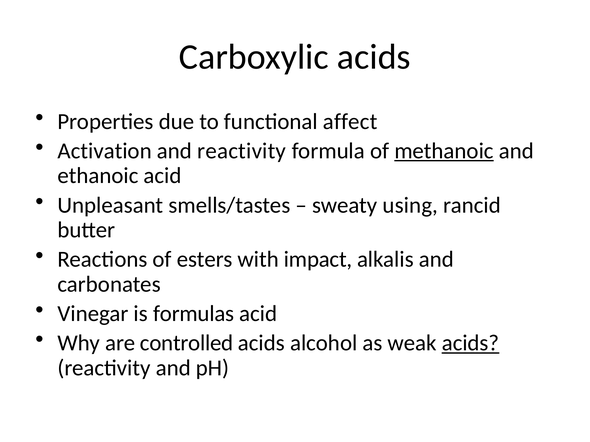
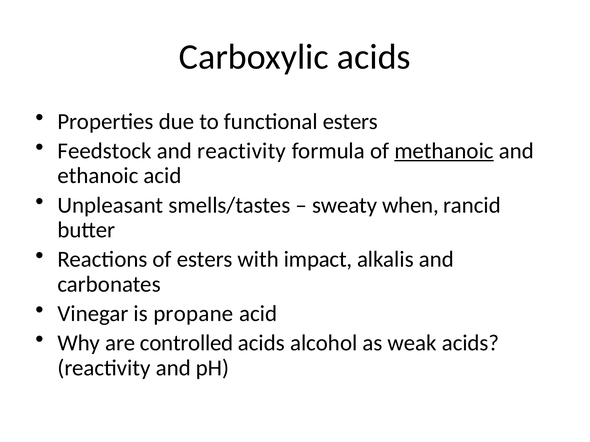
functional affect: affect -> esters
Activation: Activation -> Feedstock
using: using -> when
formulas: formulas -> propane
acids at (470, 343) underline: present -> none
